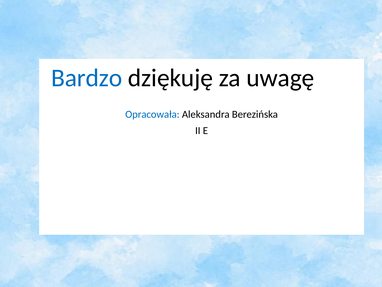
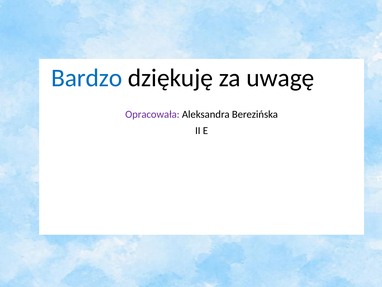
Opracowała colour: blue -> purple
